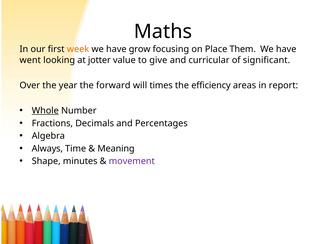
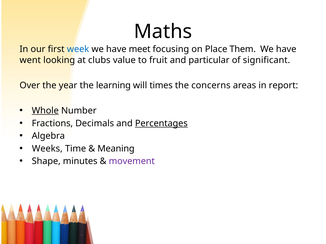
week colour: orange -> blue
grow: grow -> meet
jotter: jotter -> clubs
give: give -> fruit
curricular: curricular -> particular
forward: forward -> learning
efficiency: efficiency -> concerns
Percentages underline: none -> present
Always: Always -> Weeks
